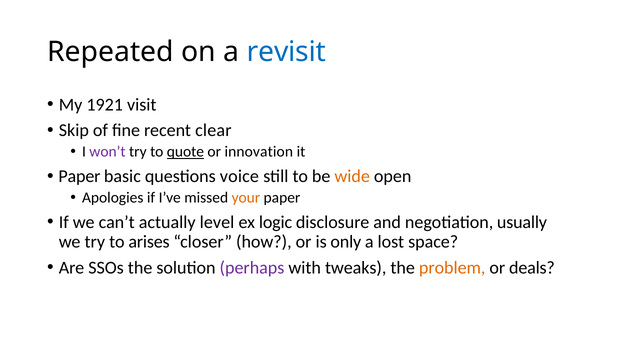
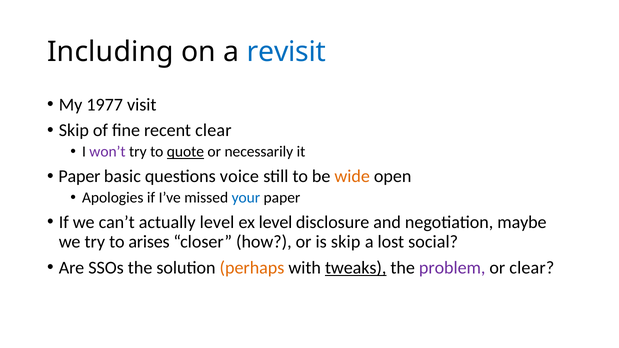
Repeated: Repeated -> Including
1921: 1921 -> 1977
innovation: innovation -> necessarily
your colour: orange -> blue
ex logic: logic -> level
usually: usually -> maybe
is only: only -> skip
space: space -> social
perhaps colour: purple -> orange
tweaks underline: none -> present
problem colour: orange -> purple
or deals: deals -> clear
